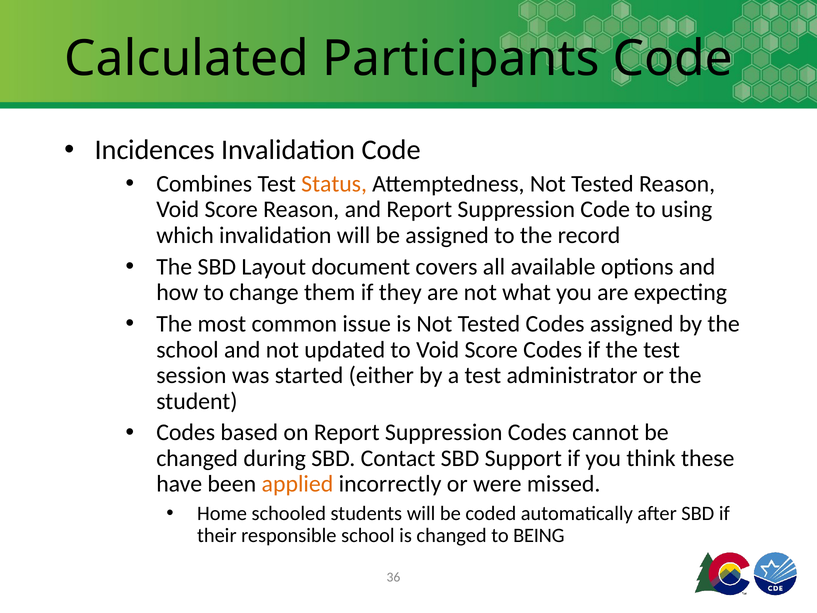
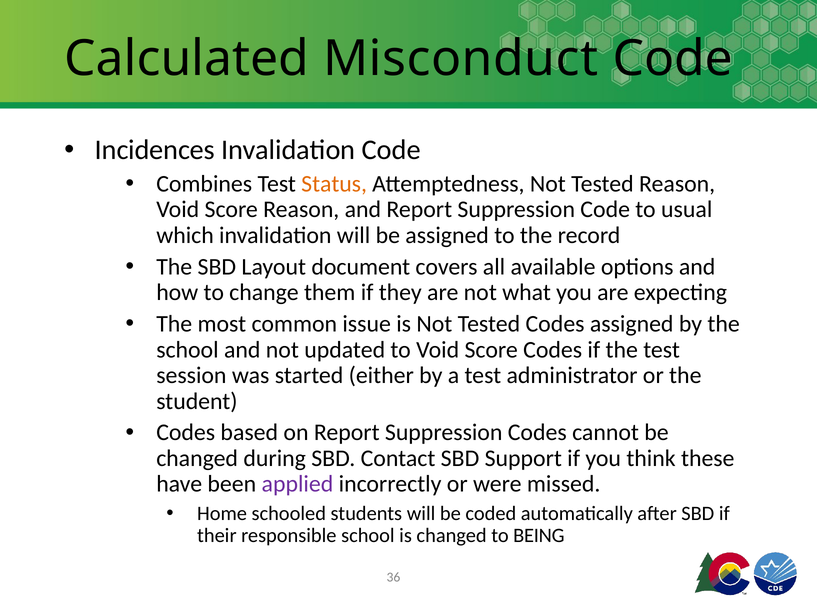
Participants: Participants -> Misconduct
using: using -> usual
applied colour: orange -> purple
